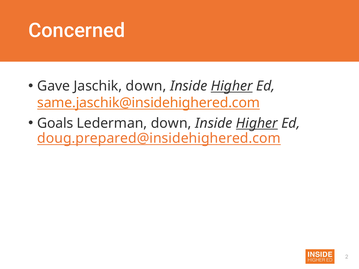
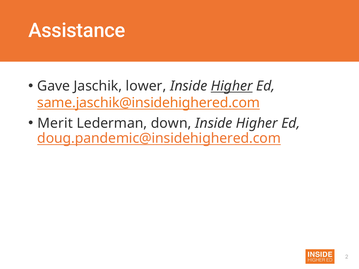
Concerned: Concerned -> Assistance
Jaschik down: down -> lower
Goals: Goals -> Merit
Higher at (257, 123) underline: present -> none
doug.prepared@insidehighered.com: doug.prepared@insidehighered.com -> doug.pandemic@insidehighered.com
